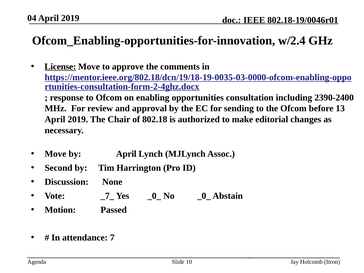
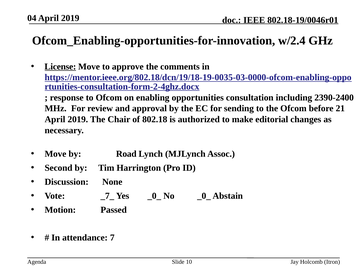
13: 13 -> 21
by April: April -> Road
